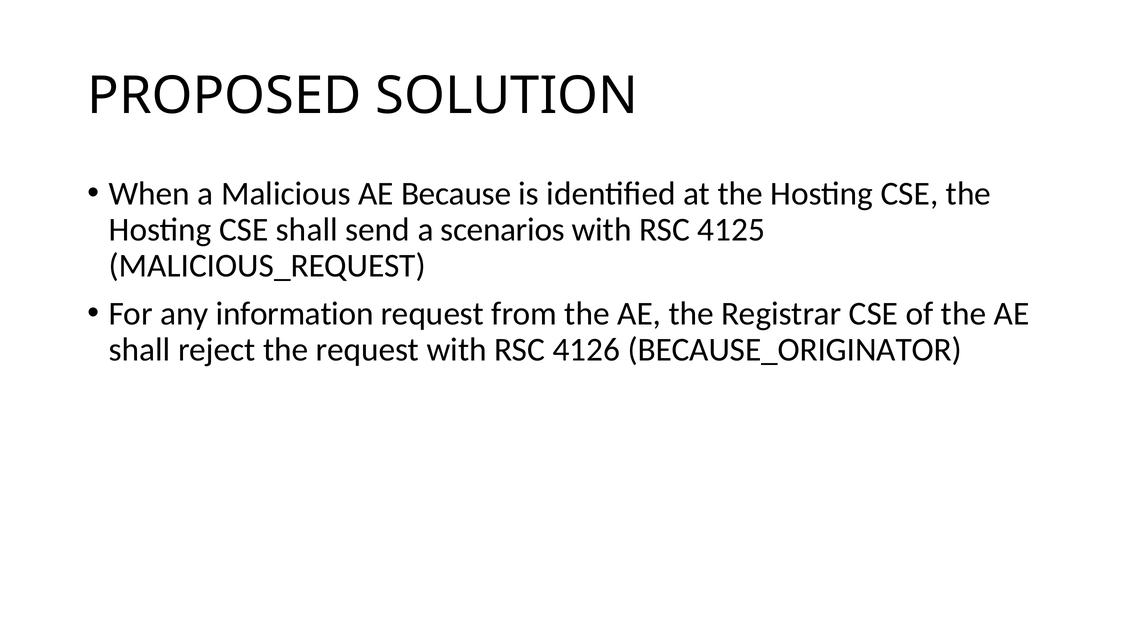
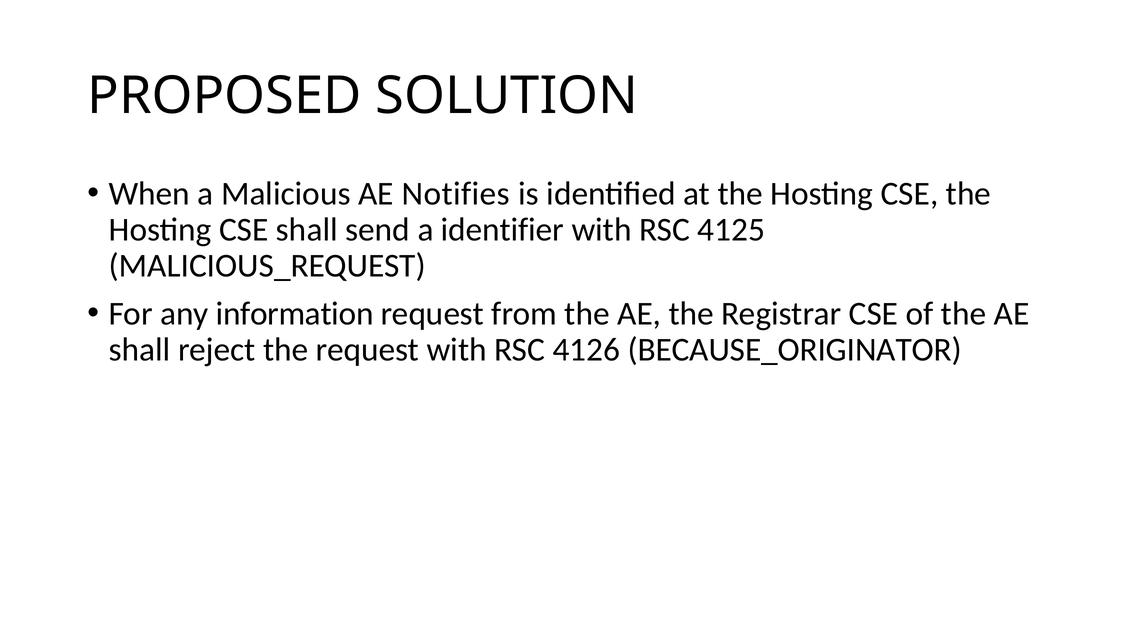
Because: Because -> Notifies
scenarios: scenarios -> identifier
